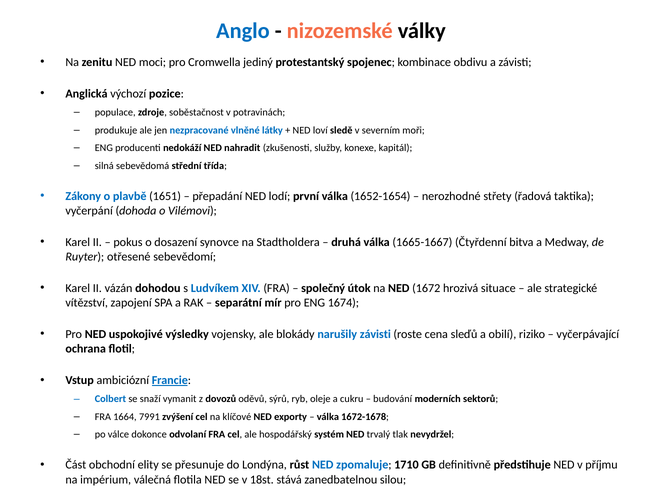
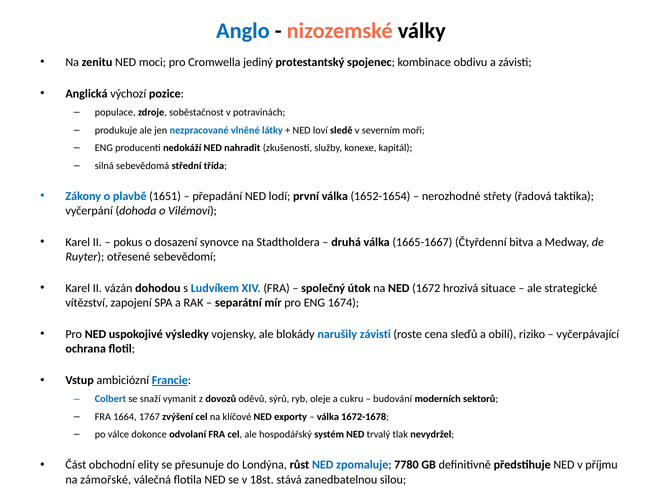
7991: 7991 -> 1767
1710: 1710 -> 7780
impérium: impérium -> zámořské
